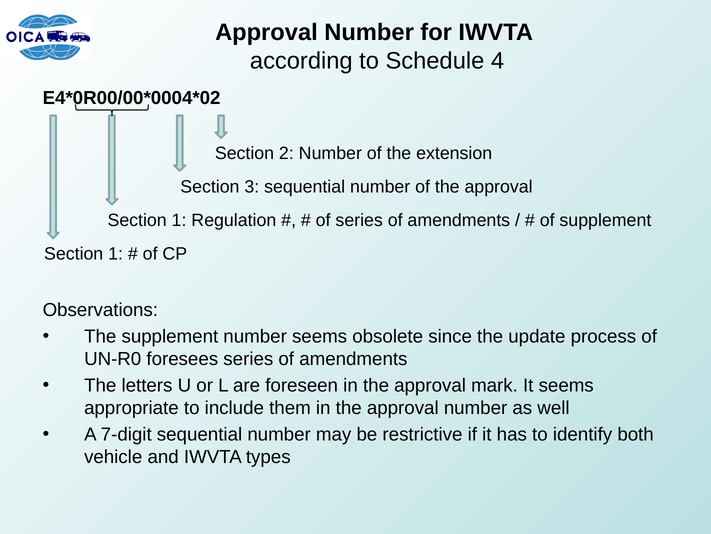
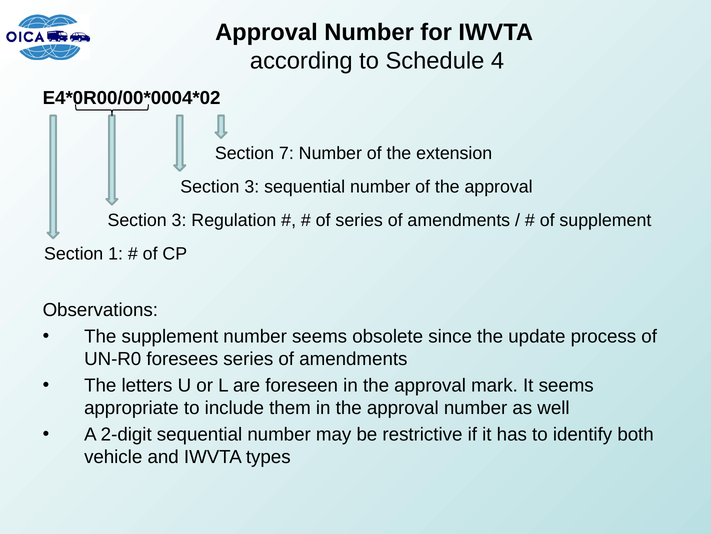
2: 2 -> 7
1 at (179, 220): 1 -> 3
7-digit: 7-digit -> 2-digit
